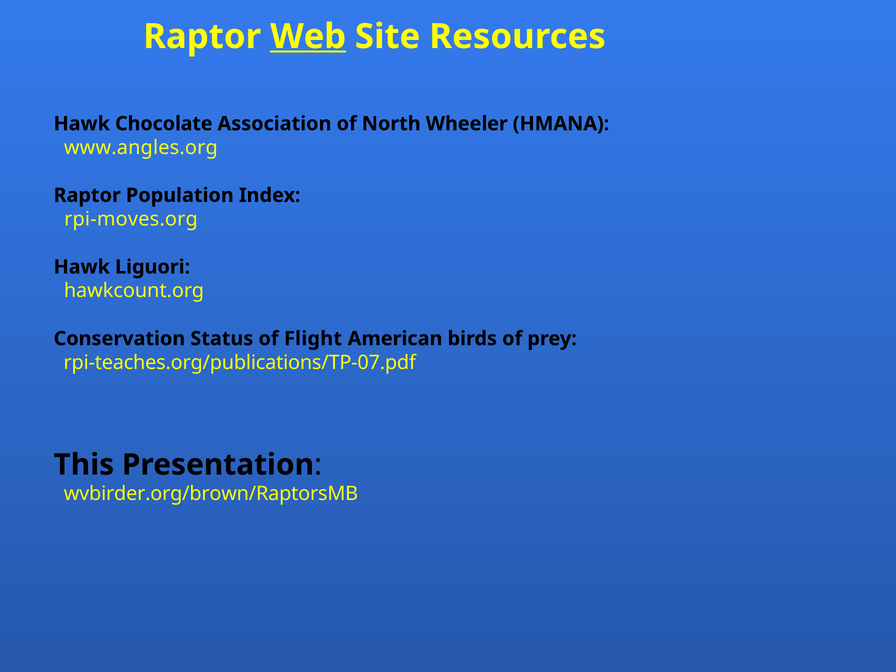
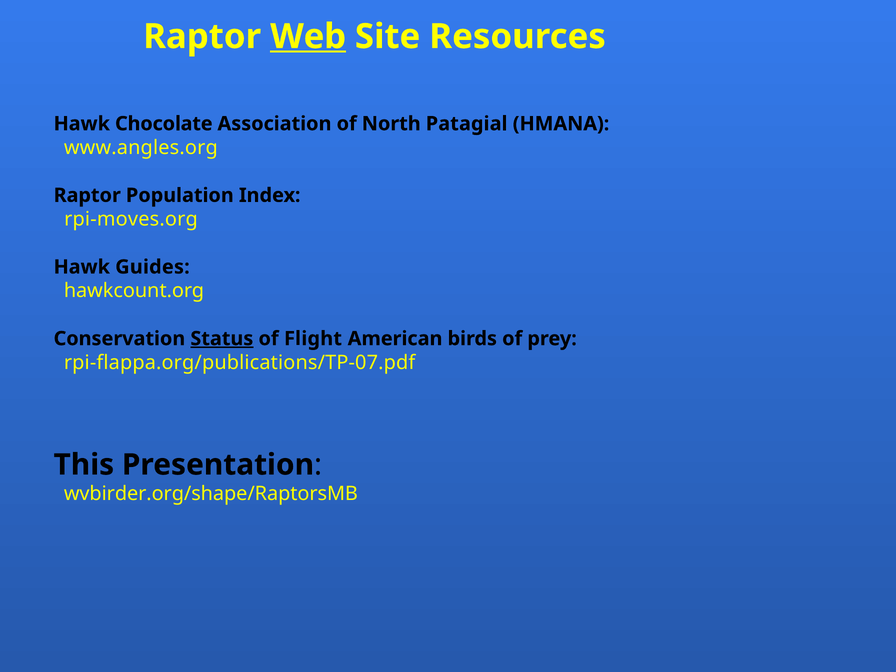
Wheeler: Wheeler -> Patagial
Liguori: Liguori -> Guides
Status underline: none -> present
rpi-teaches.org/publications/TP-07.pdf: rpi-teaches.org/publications/TP-07.pdf -> rpi-flappa.org/publications/TP-07.pdf
wvbirder.org/brown/RaptorsMB: wvbirder.org/brown/RaptorsMB -> wvbirder.org/shape/RaptorsMB
